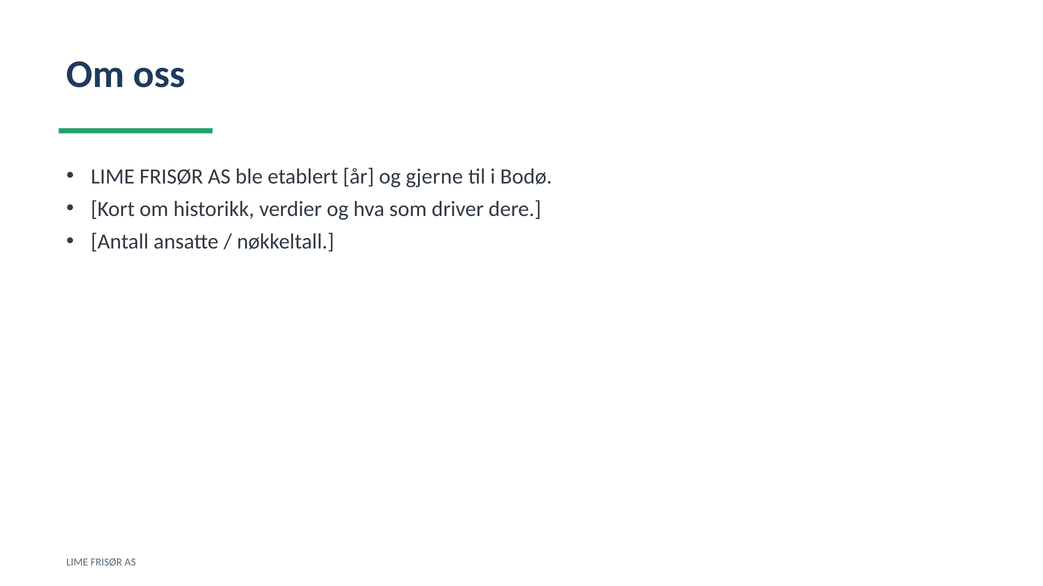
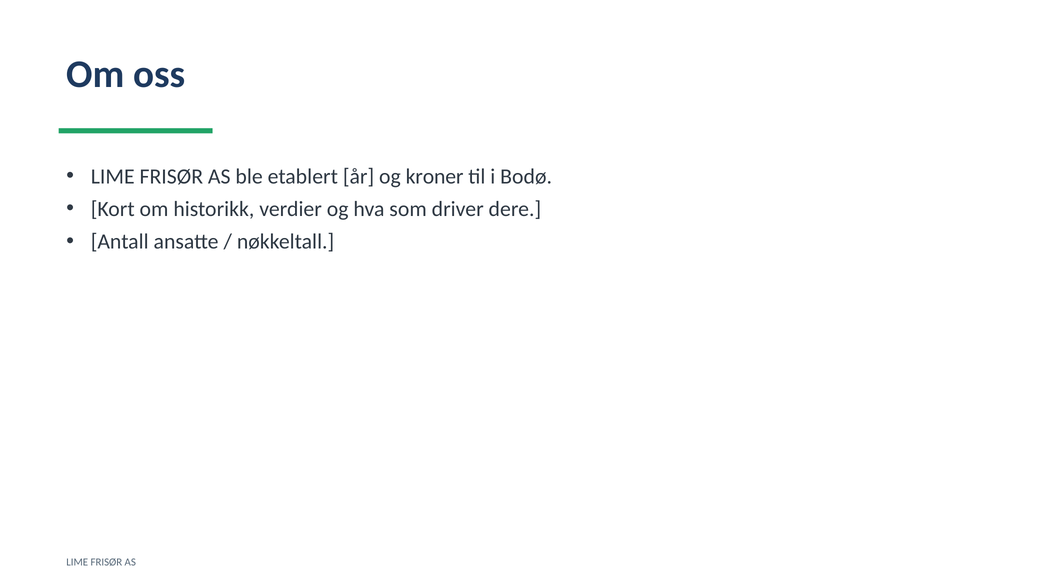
gjerne: gjerne -> kroner
